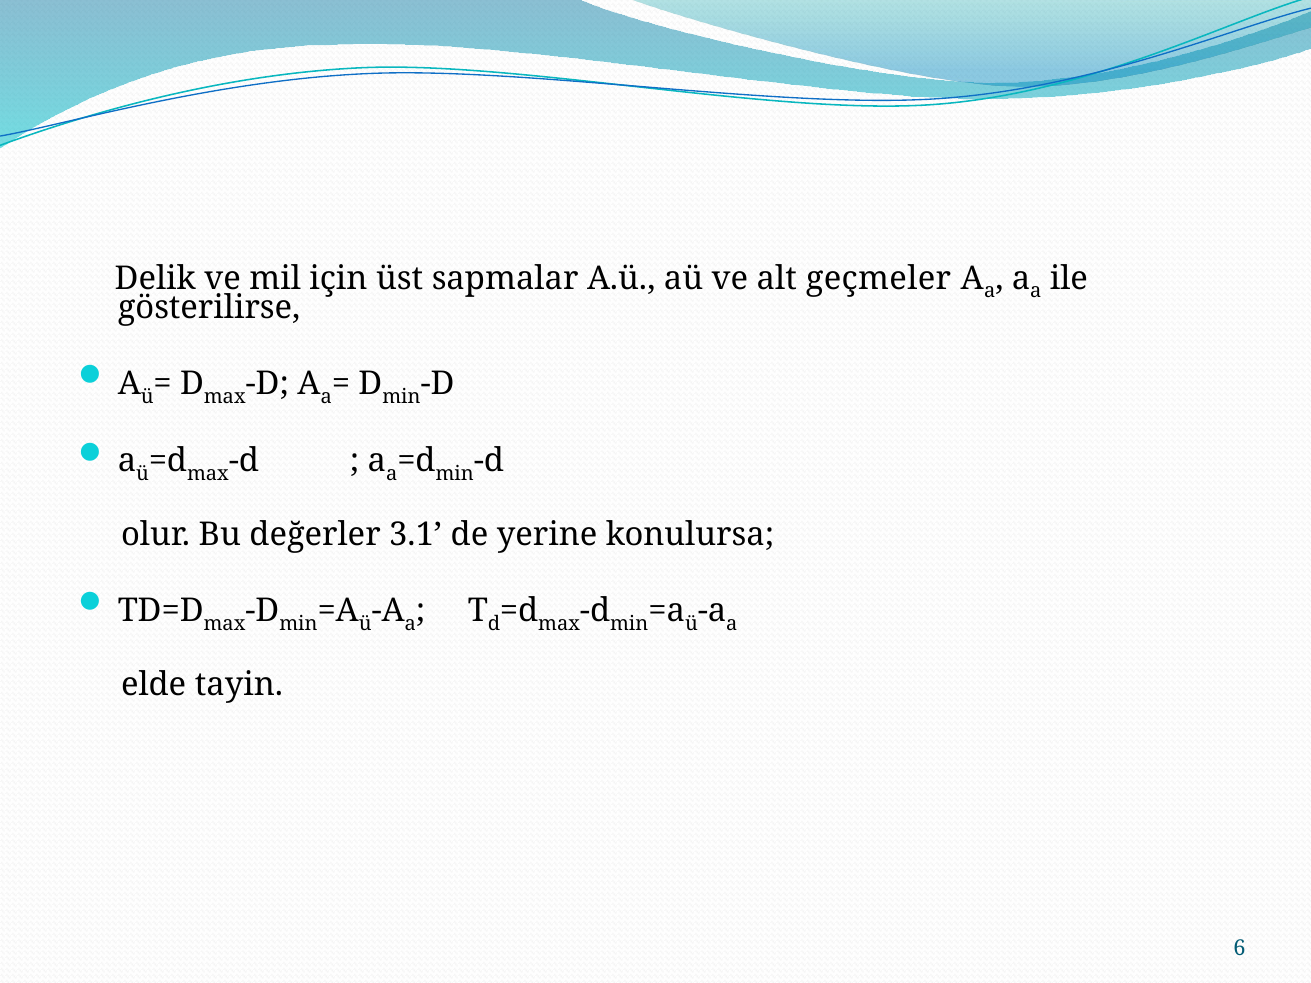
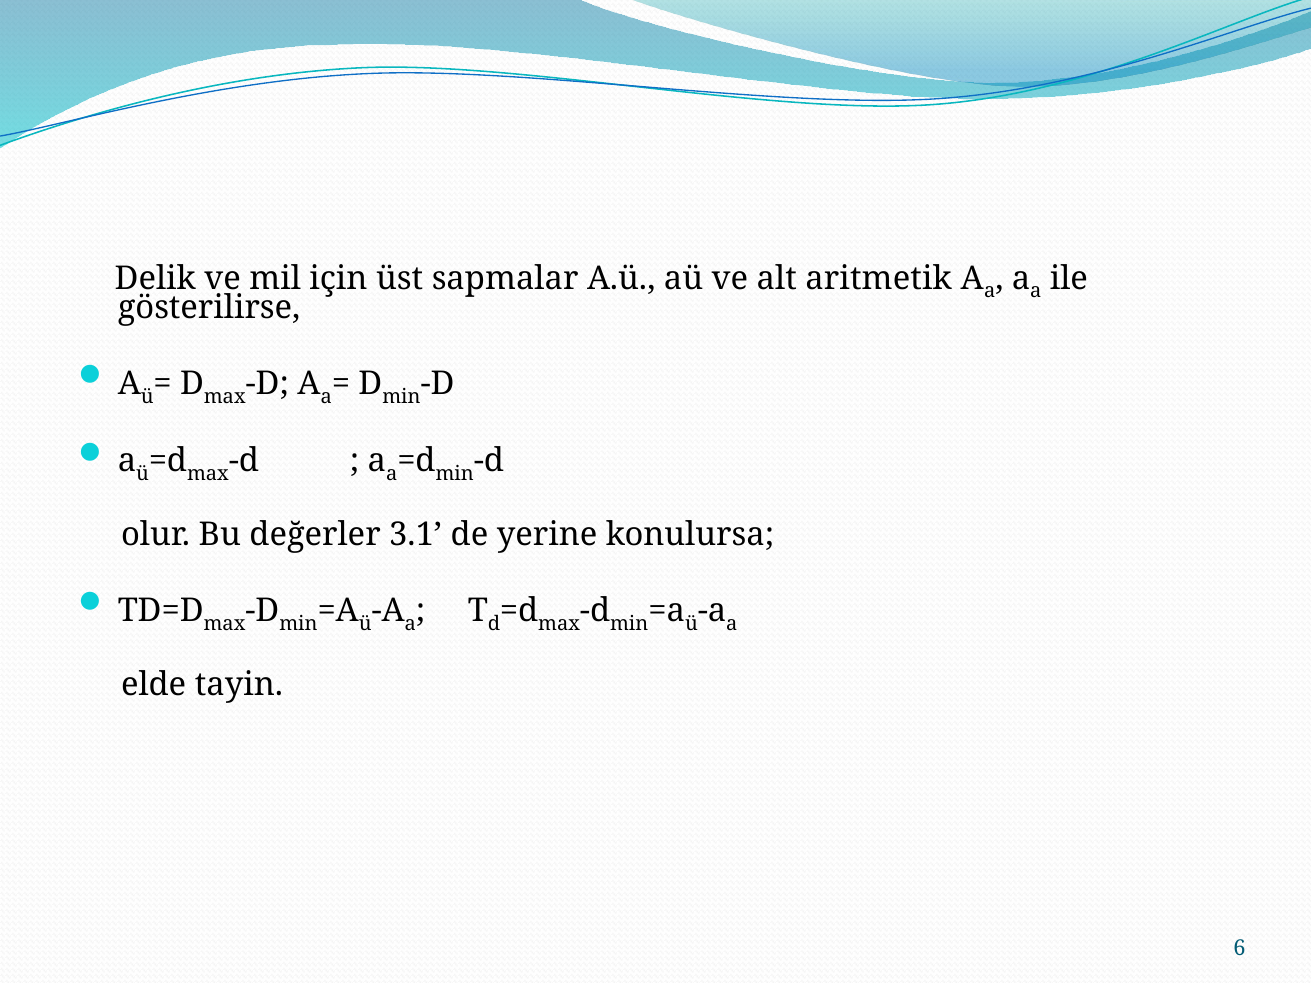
geçmeler: geçmeler -> aritmetik
